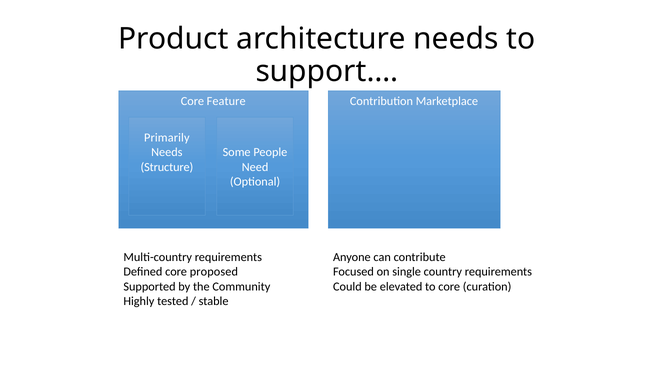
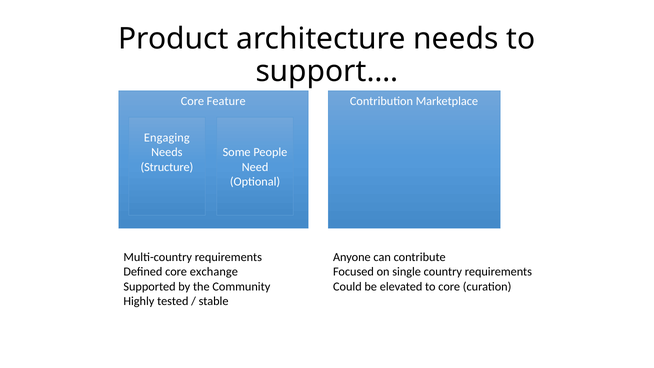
Primarily: Primarily -> Engaging
proposed: proposed -> exchange
